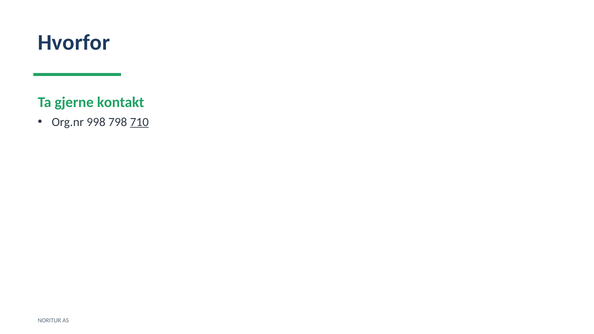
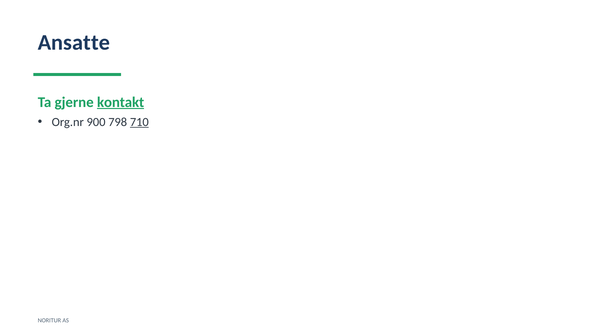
Hvorfor: Hvorfor -> Ansatte
kontakt underline: none -> present
998: 998 -> 900
